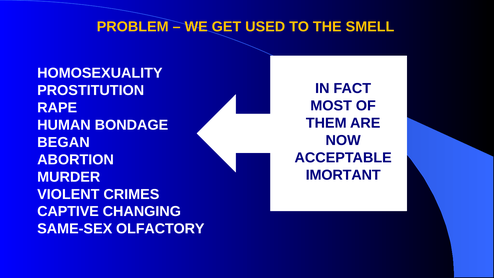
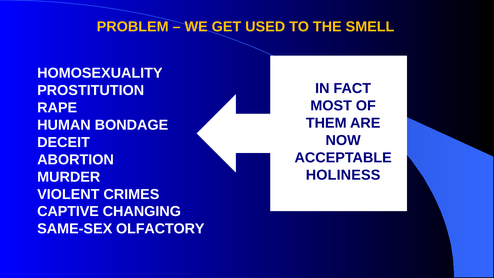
BEGAN: BEGAN -> DECEIT
IMORTANT: IMORTANT -> HOLINESS
